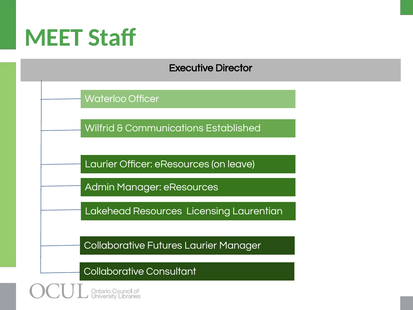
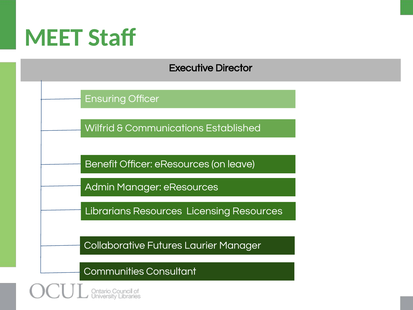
Waterloo: Waterloo -> Ensuring
Laurier at (101, 164): Laurier -> Benefit
Lakehead: Lakehead -> Librarians
Licensing Laurentian: Laurentian -> Resources
Collaborative at (114, 271): Collaborative -> Communities
